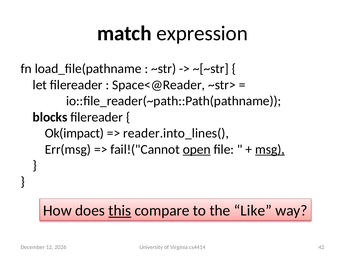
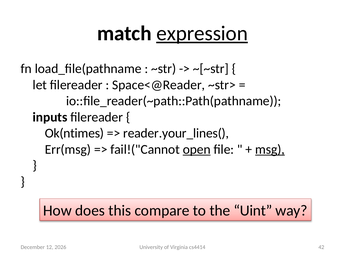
expression underline: none -> present
blocks: blocks -> inputs
Ok(impact: Ok(impact -> Ok(ntimes
reader.into_lines(: reader.into_lines( -> reader.your_lines(
this underline: present -> none
Like: Like -> Uint
